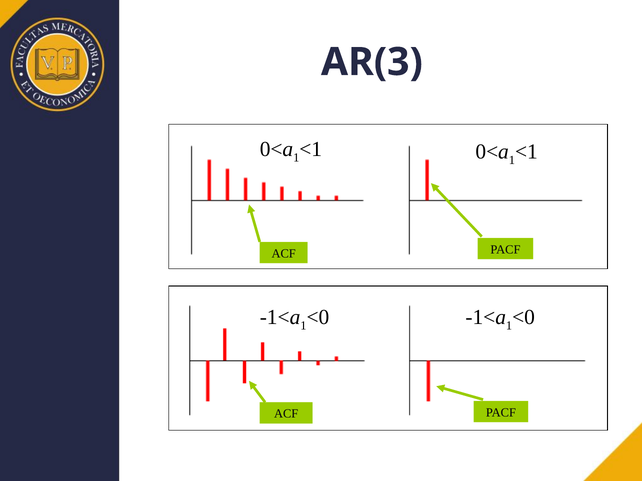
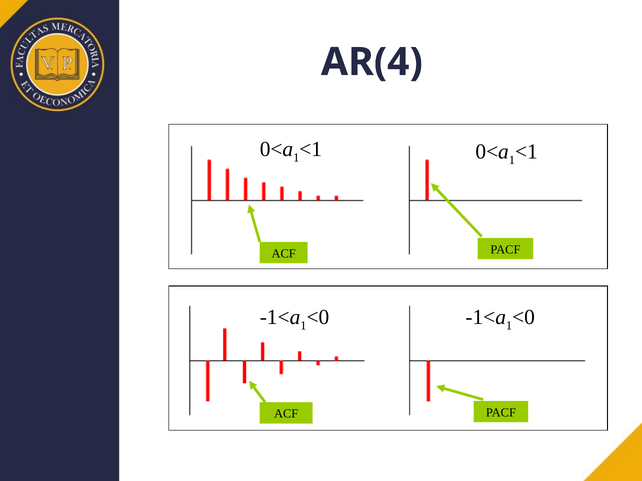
AR(3: AR(3 -> AR(4
